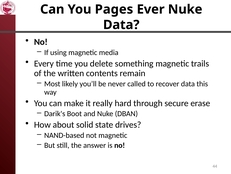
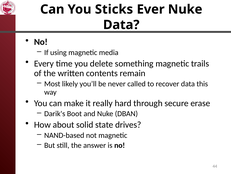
Pages: Pages -> Sticks
